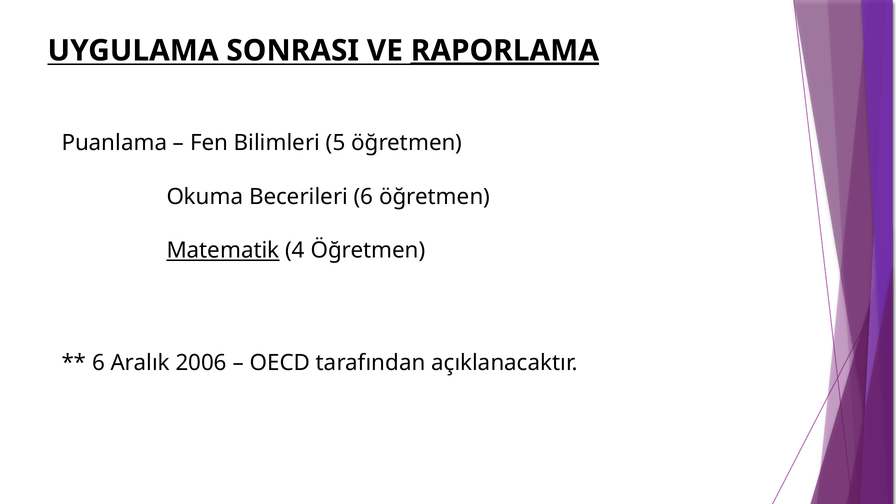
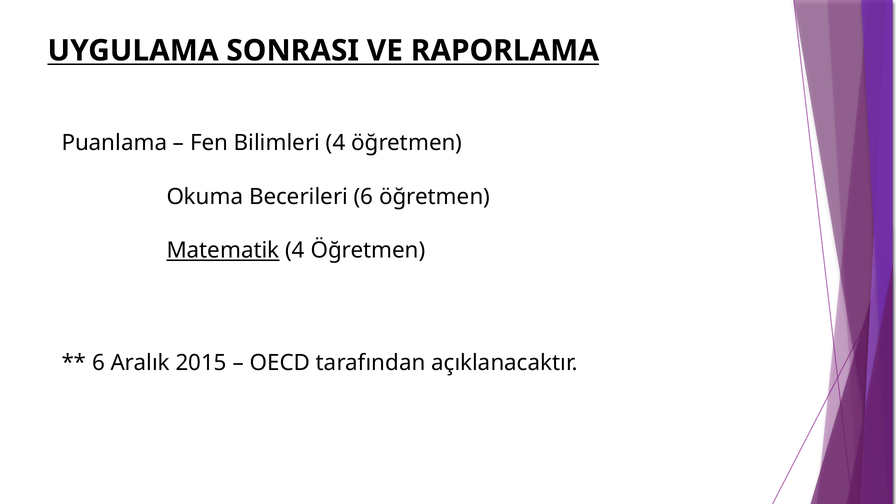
RAPORLAMA underline: present -> none
Bilimleri 5: 5 -> 4
2006: 2006 -> 2015
